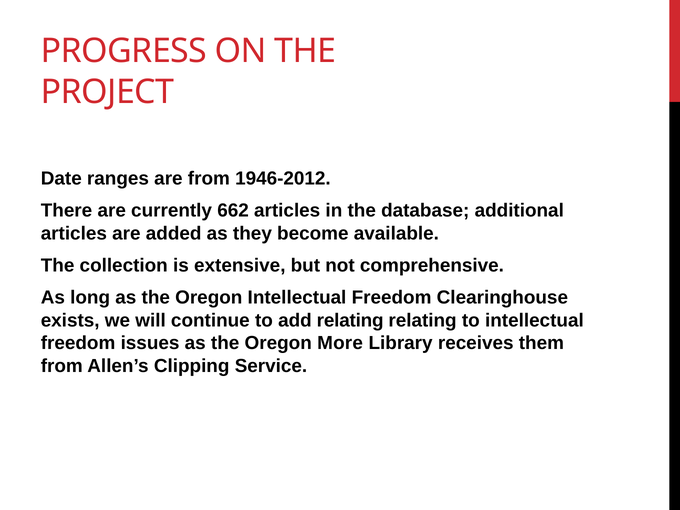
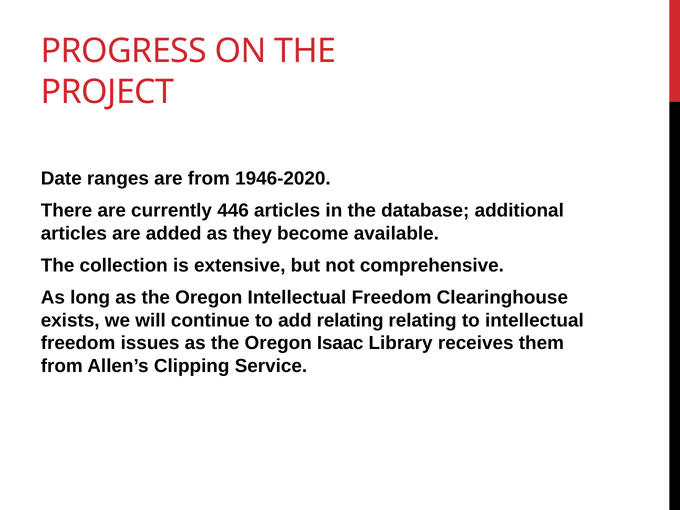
1946-2012: 1946-2012 -> 1946-2020
662: 662 -> 446
More: More -> Isaac
